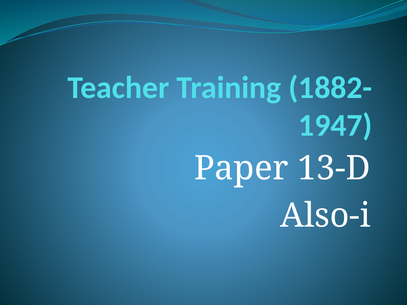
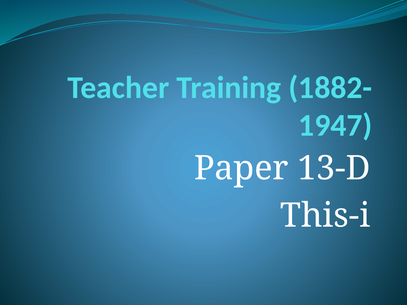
Also-i: Also-i -> This-i
